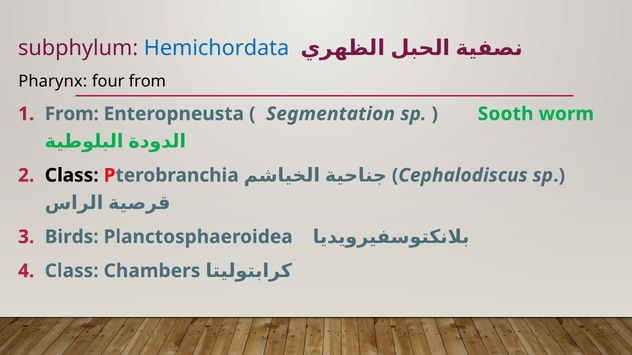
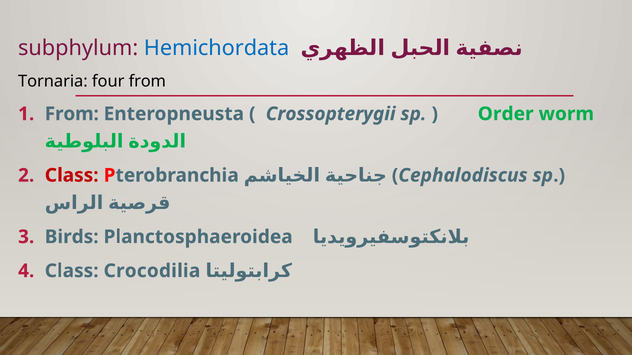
Pharynx: Pharynx -> Tornaria
Segmentation: Segmentation -> Crossopterygii
Sooth: Sooth -> Order
Class at (72, 176) colour: black -> red
Chambers: Chambers -> Crocodilia
